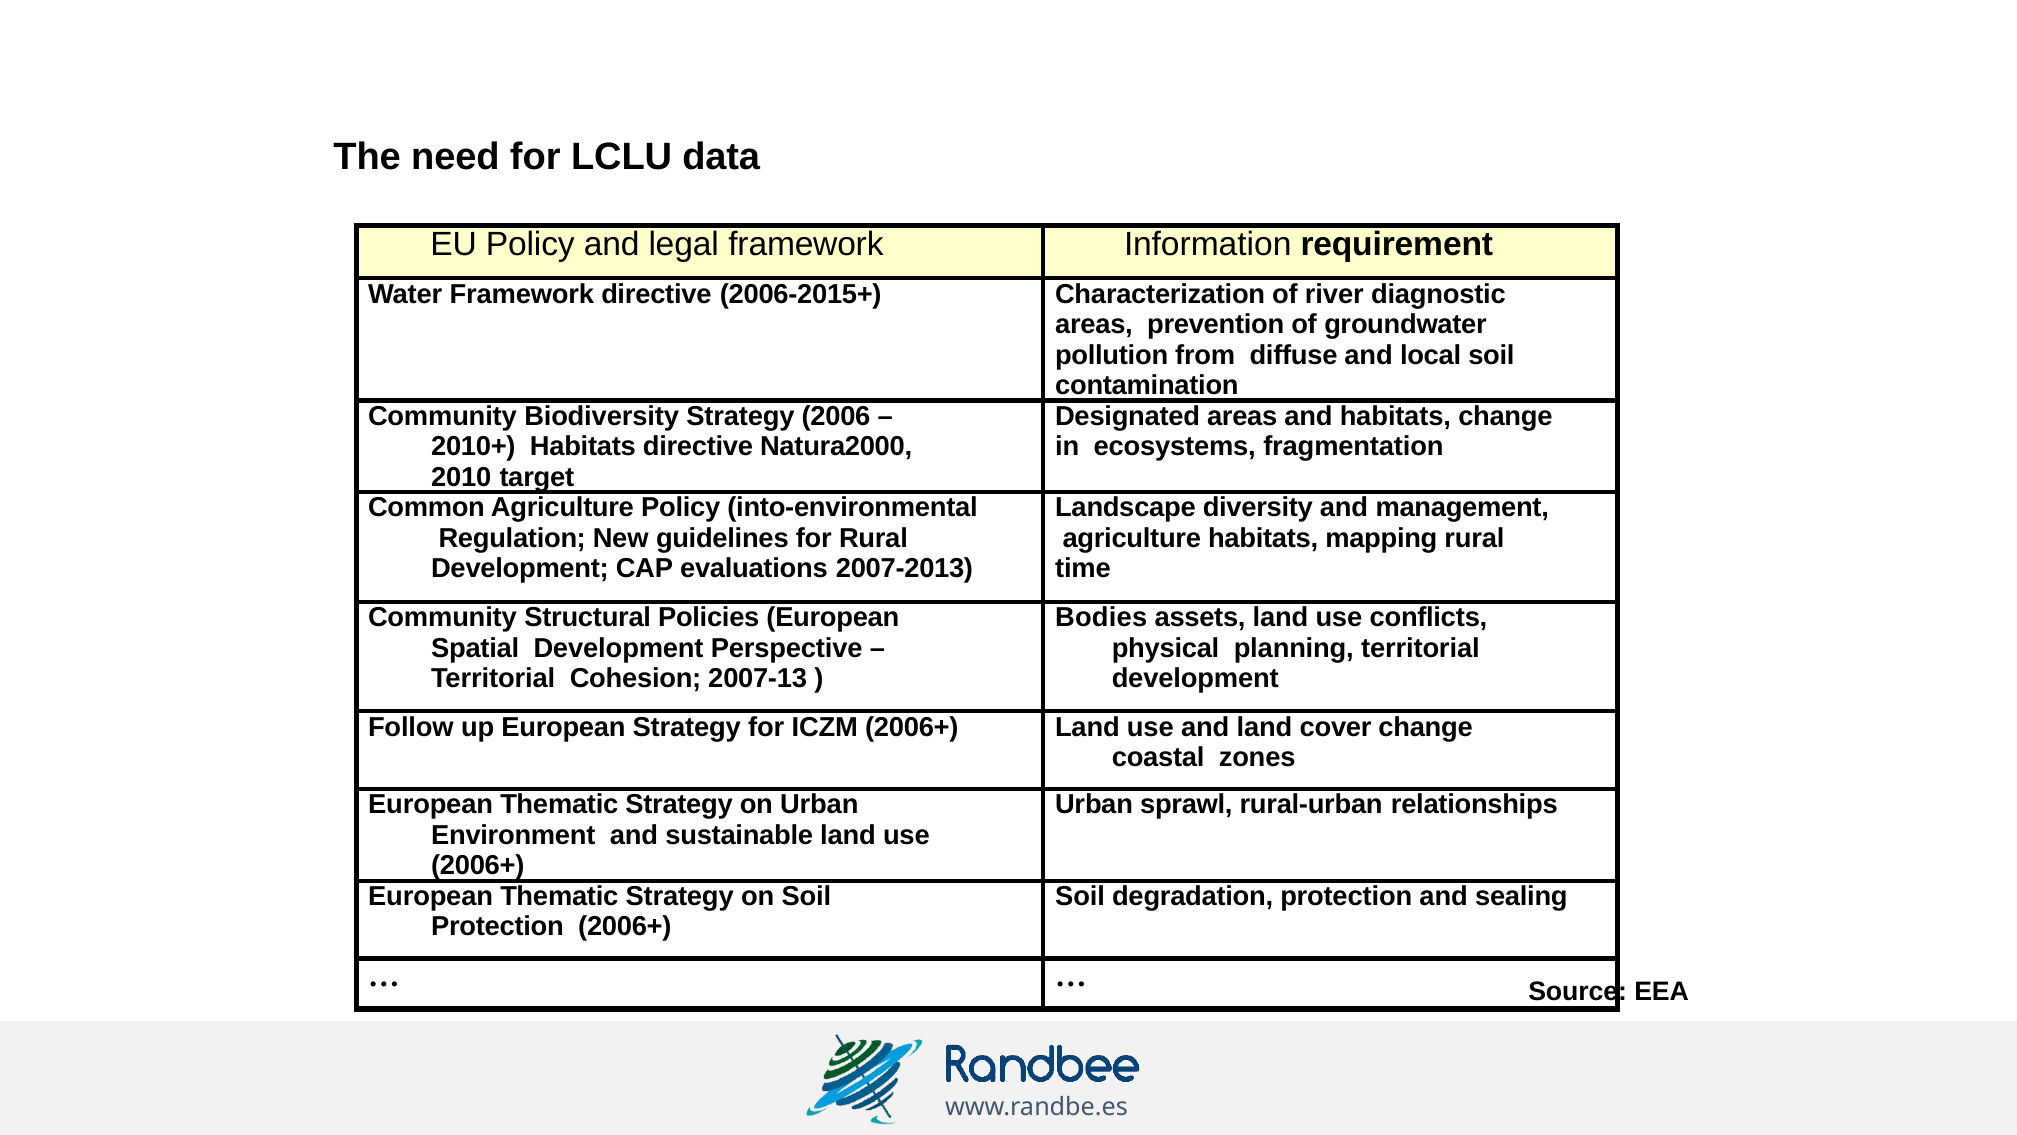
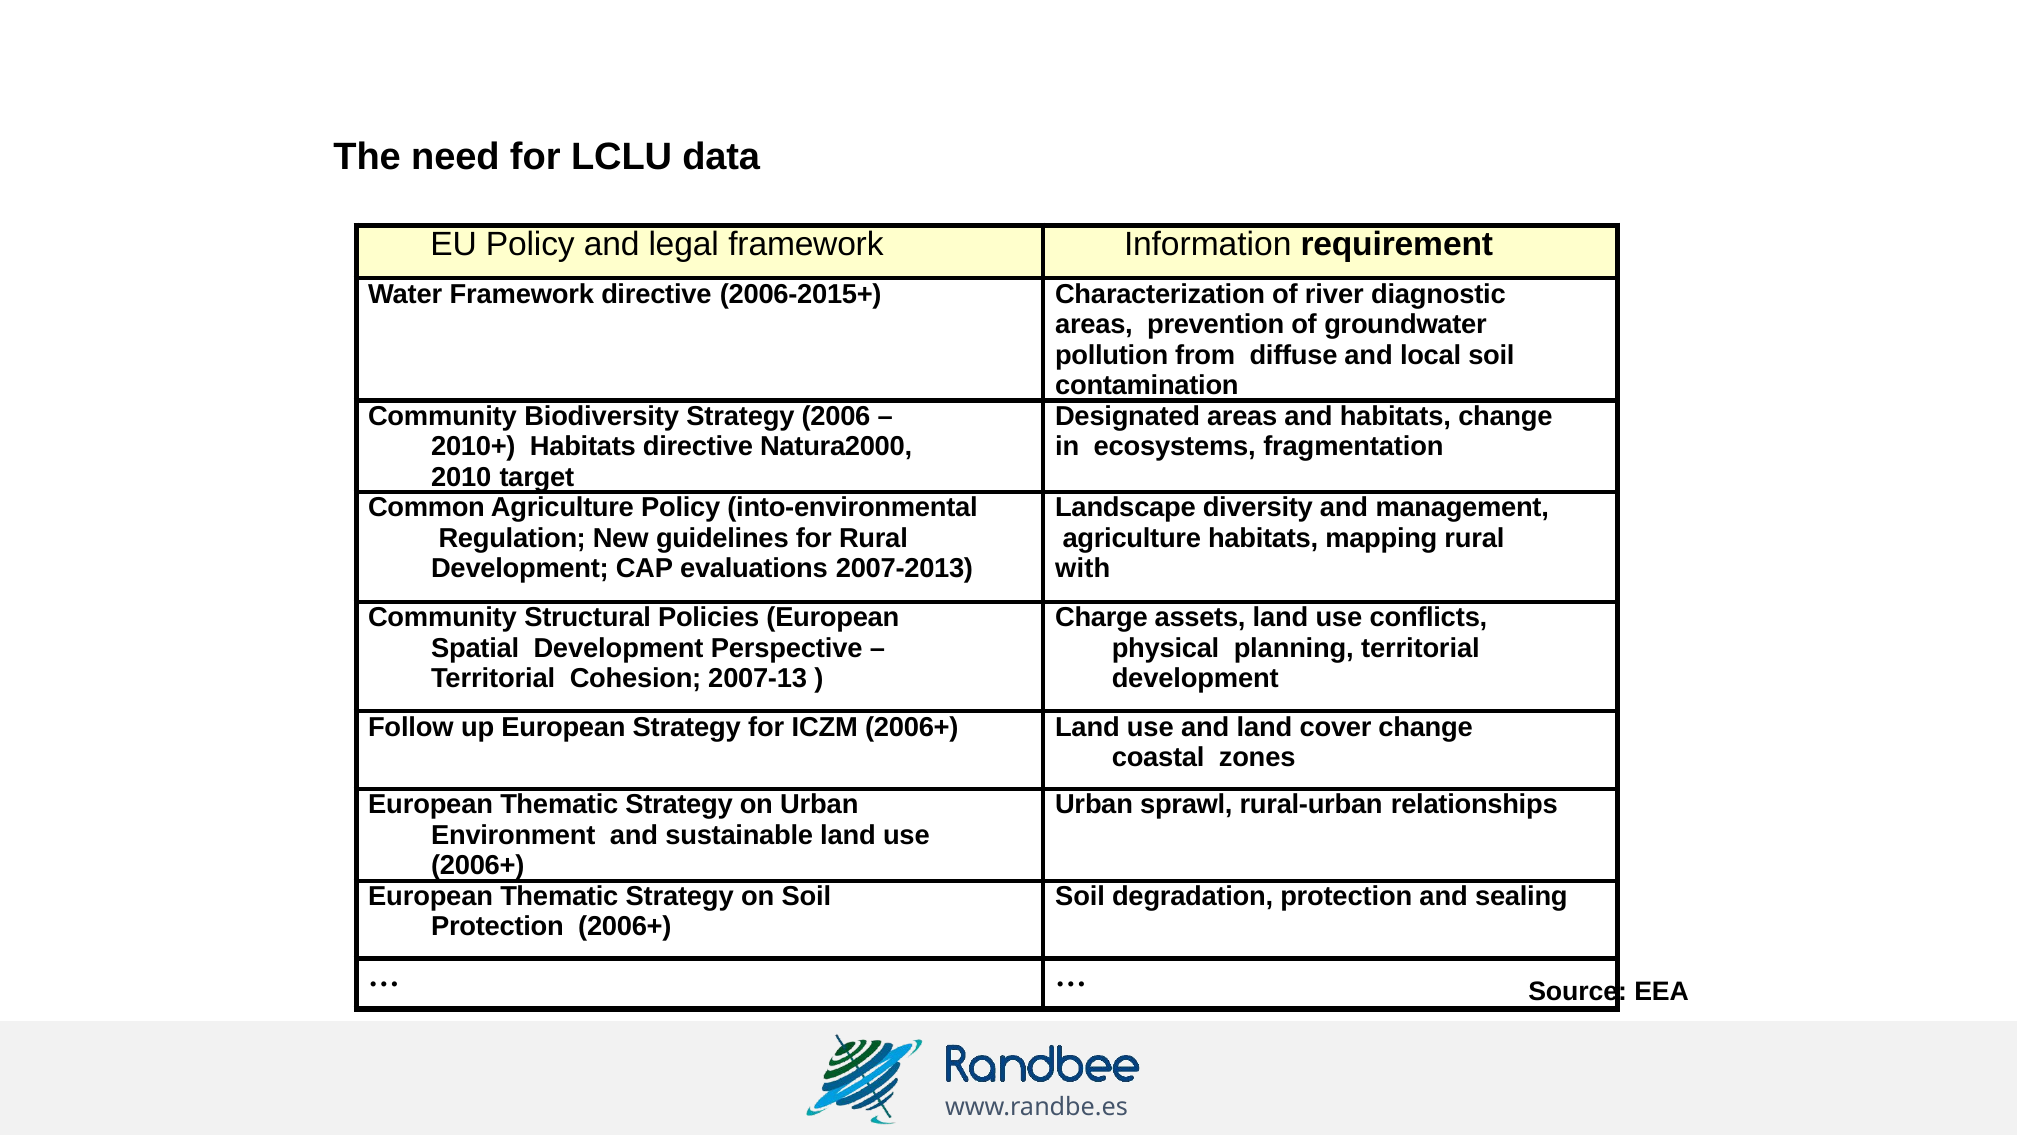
time: time -> with
Bodies: Bodies -> Charge
